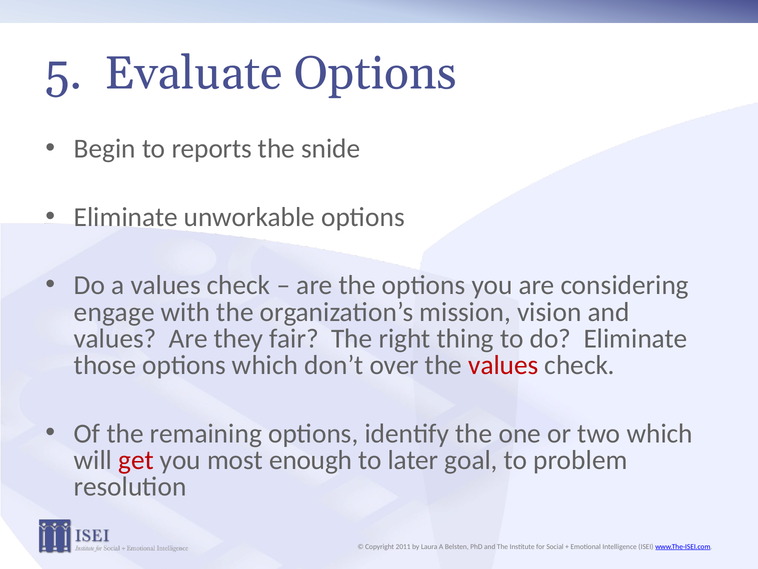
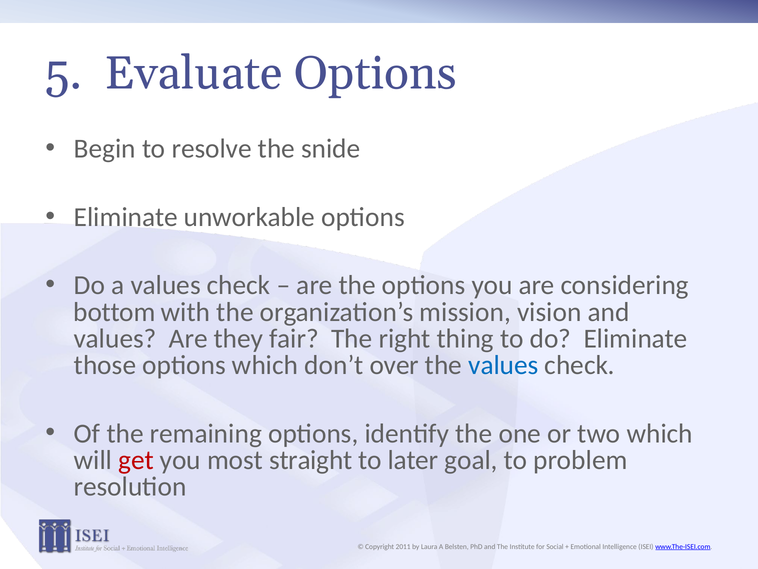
reports: reports -> resolve
engage: engage -> bottom
values at (503, 365) colour: red -> blue
enough: enough -> straight
